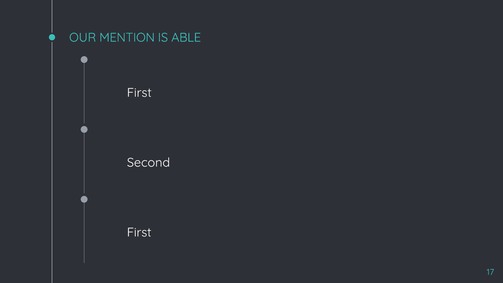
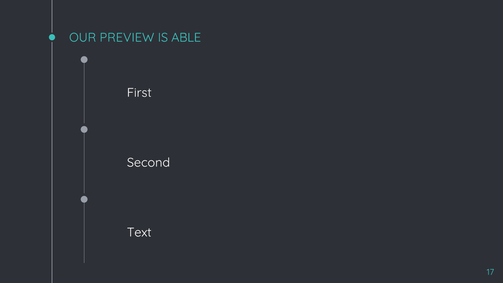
MENTION: MENTION -> PREVIEW
First at (139, 232): First -> Text
